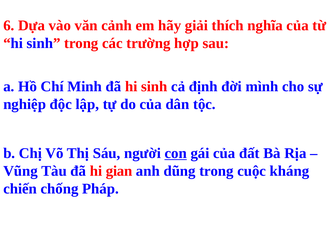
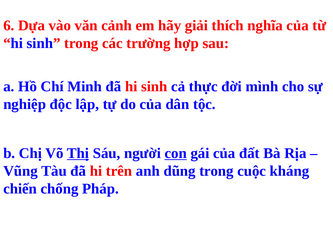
định: định -> thực
Thị underline: none -> present
gian: gian -> trên
